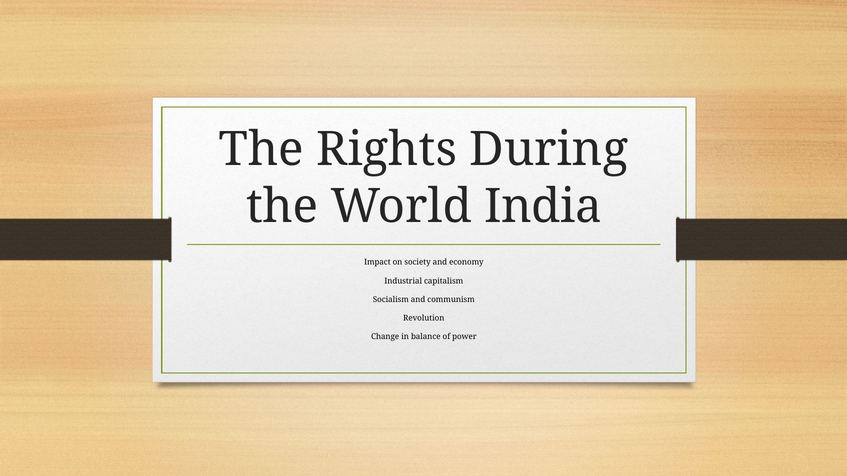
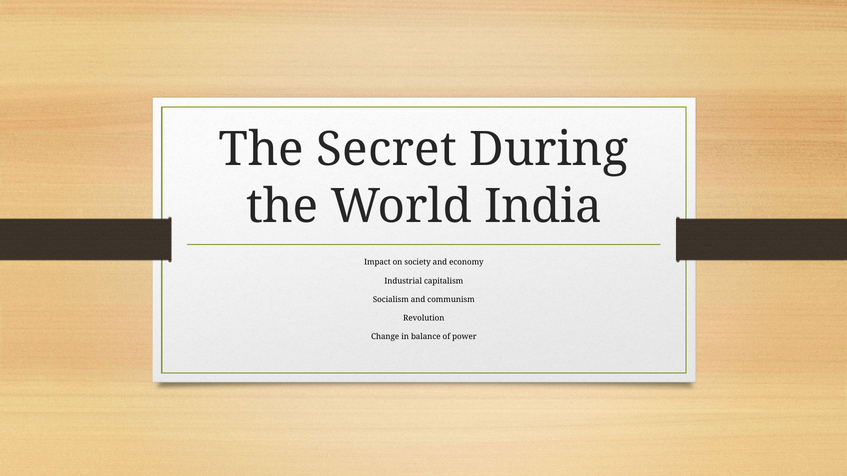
Rights: Rights -> Secret
